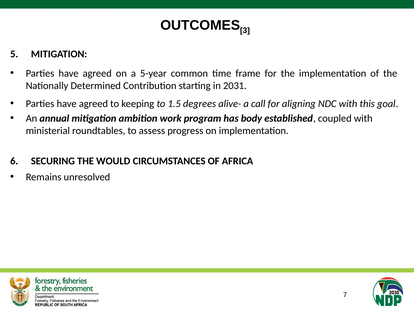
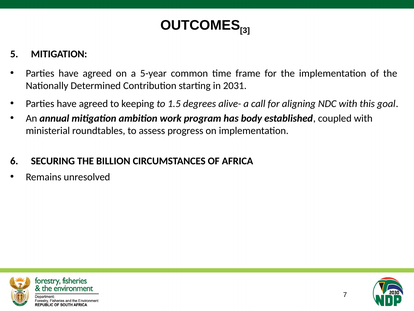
WOULD: WOULD -> BILLION
